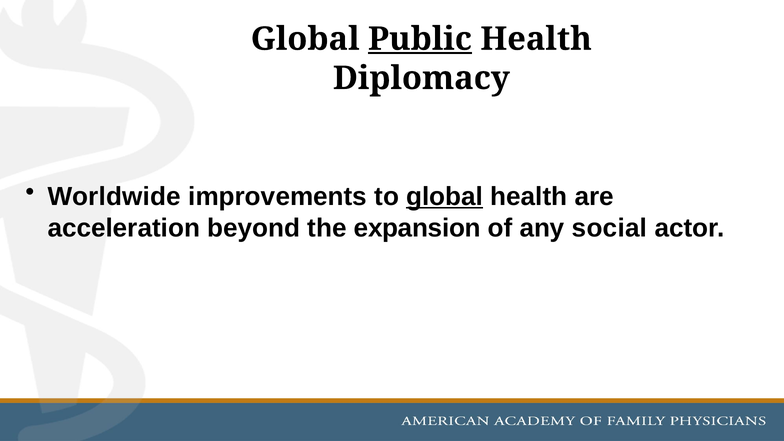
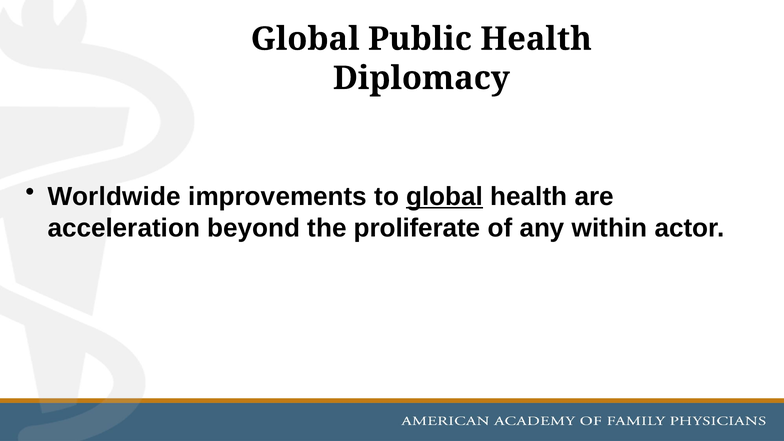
Public underline: present -> none
expansion: expansion -> proliferate
social: social -> within
